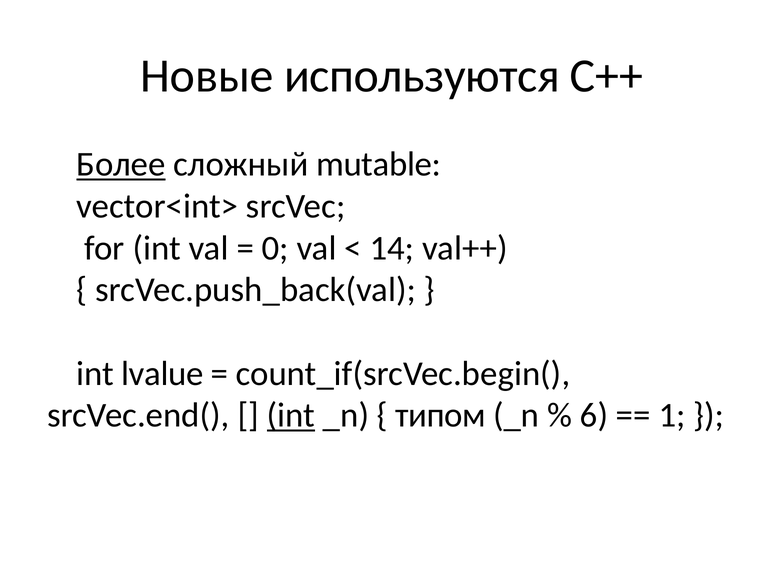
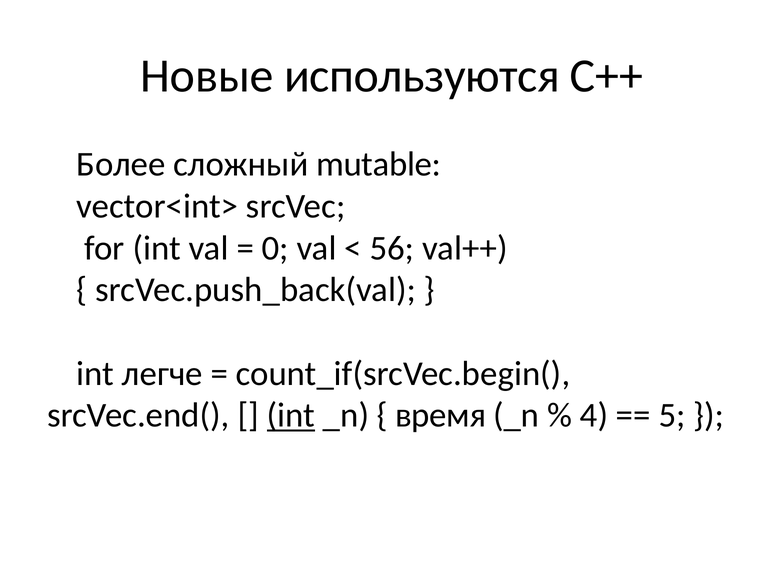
Более underline: present -> none
14: 14 -> 56
lvalue: lvalue -> легче
типом: типом -> время
6: 6 -> 4
1: 1 -> 5
